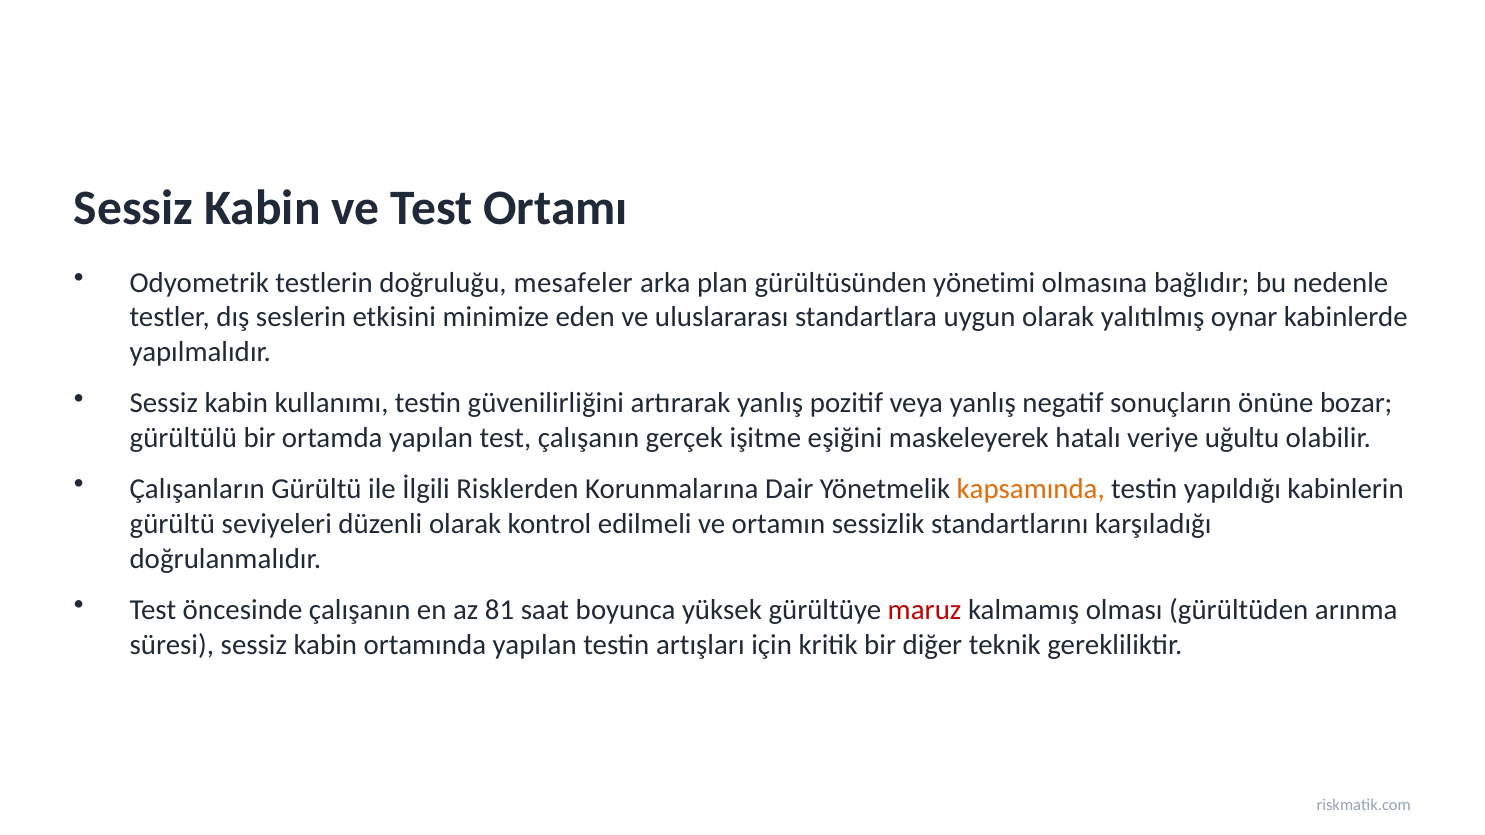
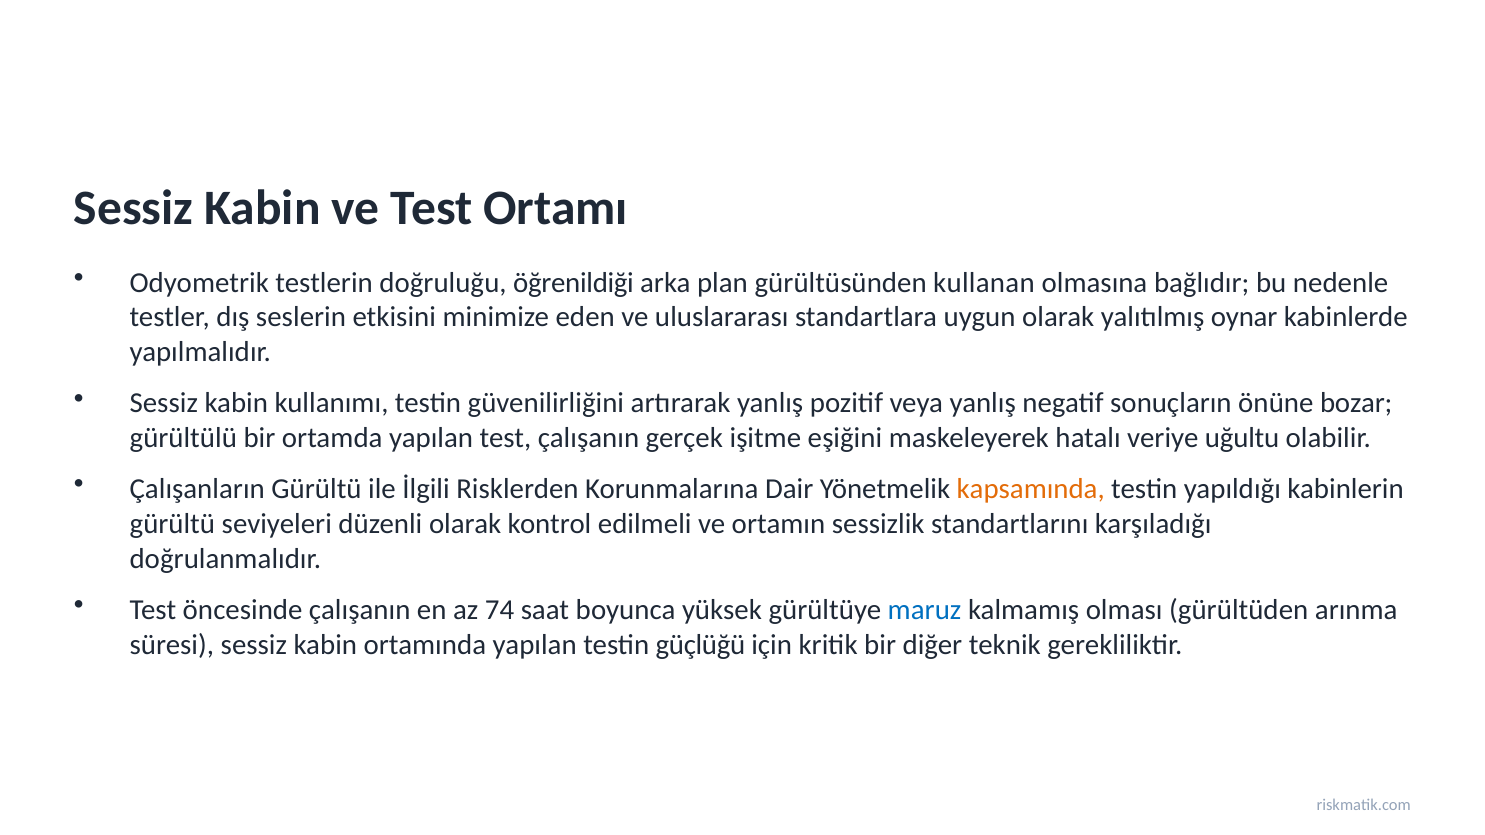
mesafeler: mesafeler -> öğrenildiği
yönetimi: yönetimi -> kullanan
81: 81 -> 74
maruz colour: red -> blue
artışları: artışları -> güçlüğü
